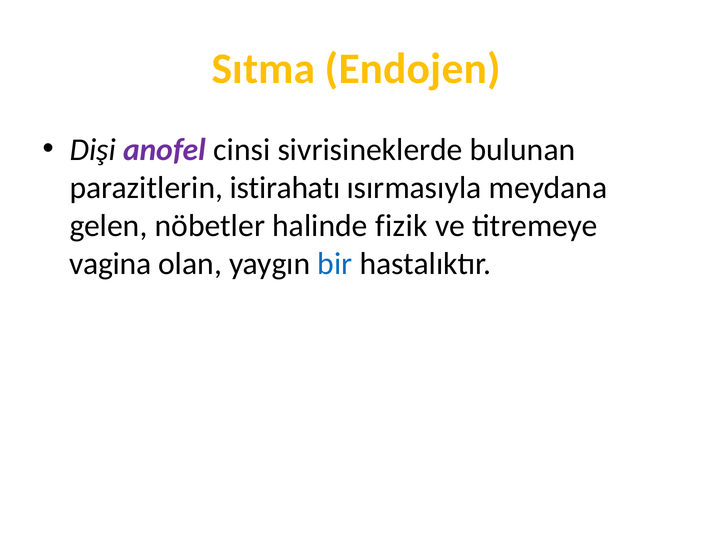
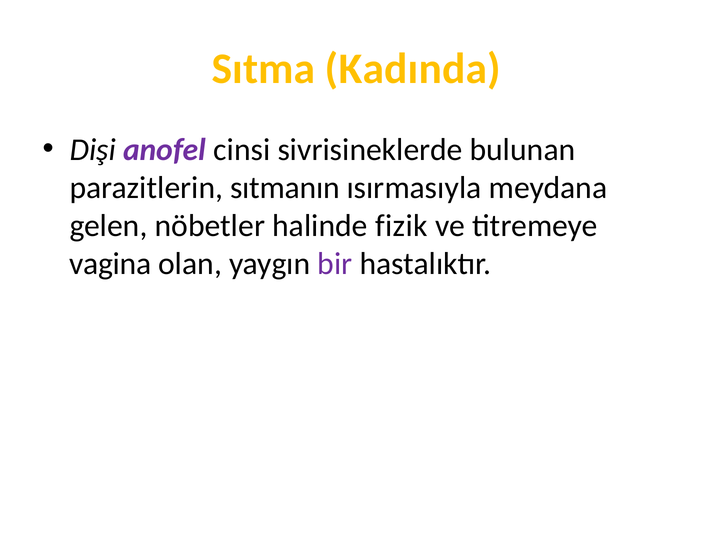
Endojen: Endojen -> Kadında
istirahatı: istirahatı -> sıtmanın
bir colour: blue -> purple
